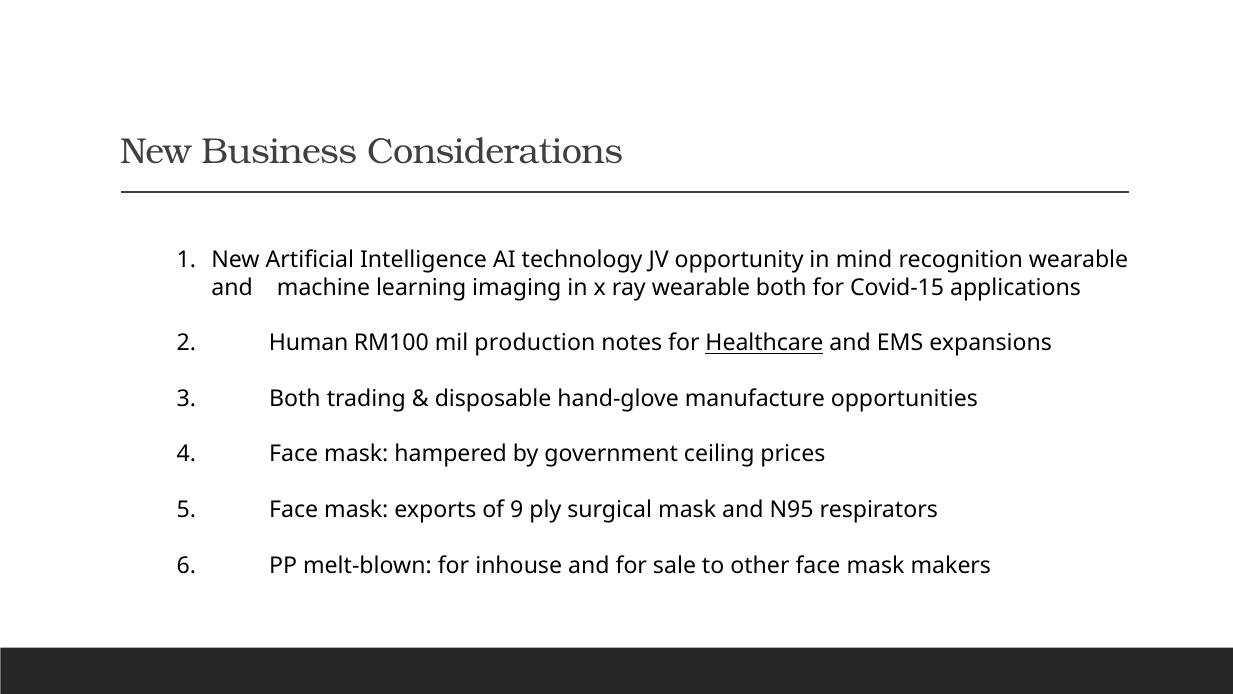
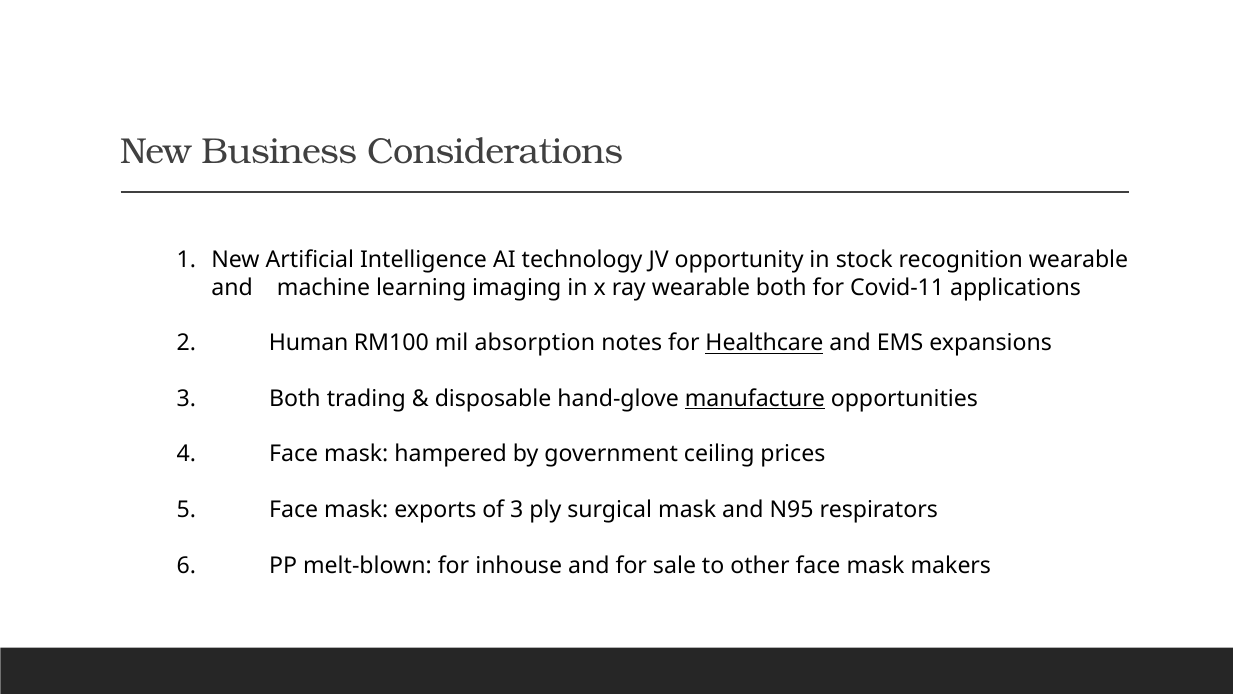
mind: mind -> stock
Covid-15: Covid-15 -> Covid-11
production: production -> absorption
manufacture underline: none -> present
of 9: 9 -> 3
